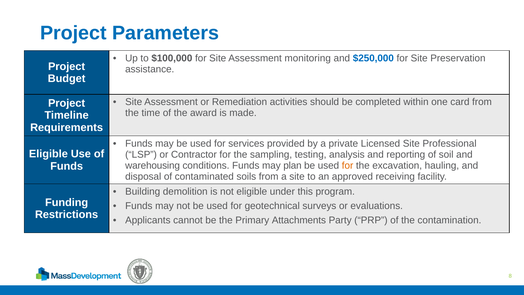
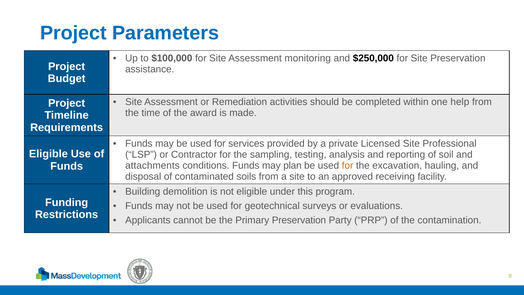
$250,000 colour: blue -> black
card: card -> help
warehousing: warehousing -> attachments
Primary Attachments: Attachments -> Preservation
